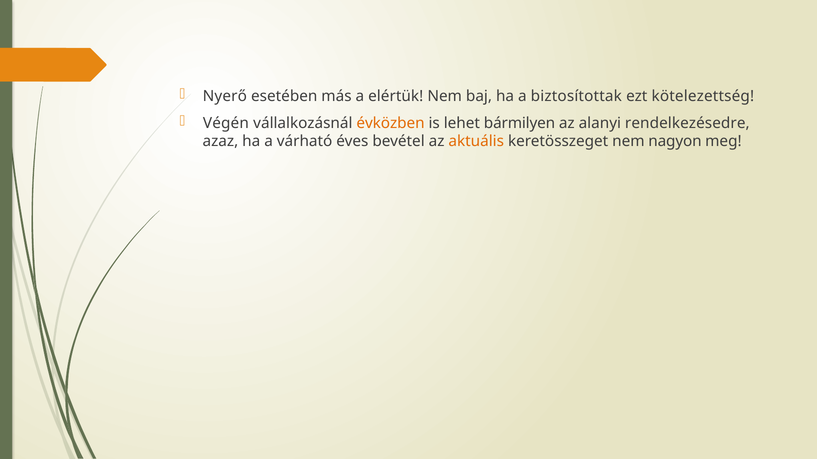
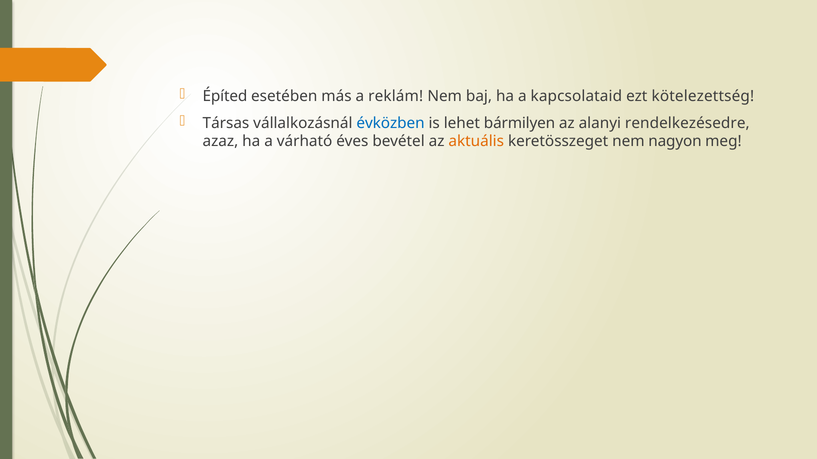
Nyerő: Nyerő -> Építed
elértük: elértük -> reklám
biztosítottak: biztosítottak -> kapcsolataid
Végén: Végén -> Társas
évközben colour: orange -> blue
